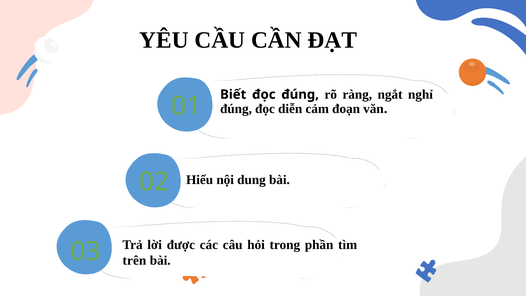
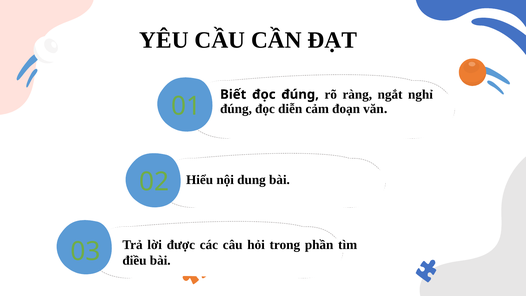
trên: trên -> điều
